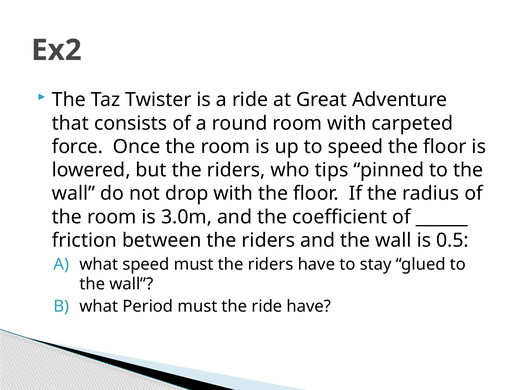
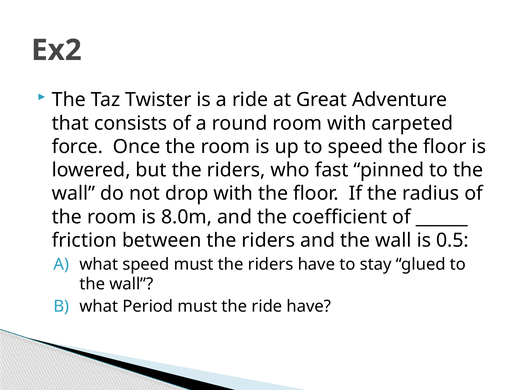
tips: tips -> fast
3.0m: 3.0m -> 8.0m
